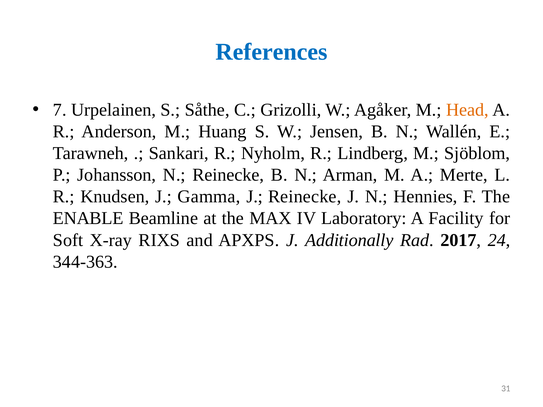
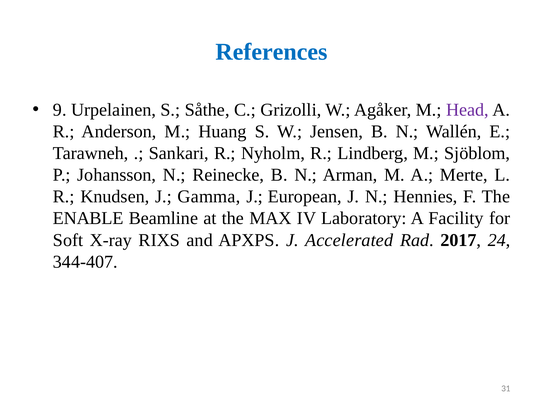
7: 7 -> 9
Head colour: orange -> purple
J Reinecke: Reinecke -> European
Additionally: Additionally -> Accelerated
344-363: 344-363 -> 344-407
